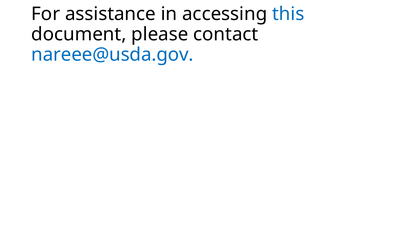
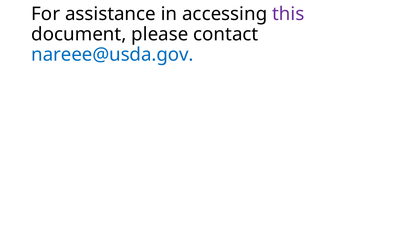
this colour: blue -> purple
